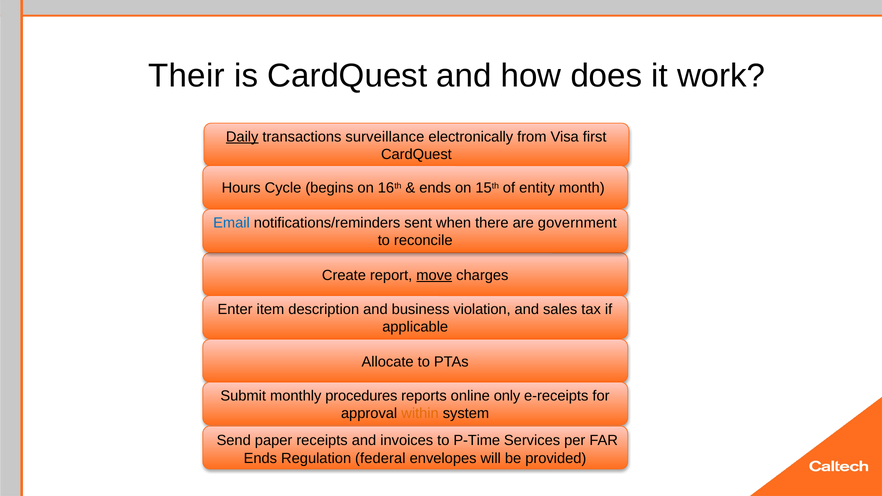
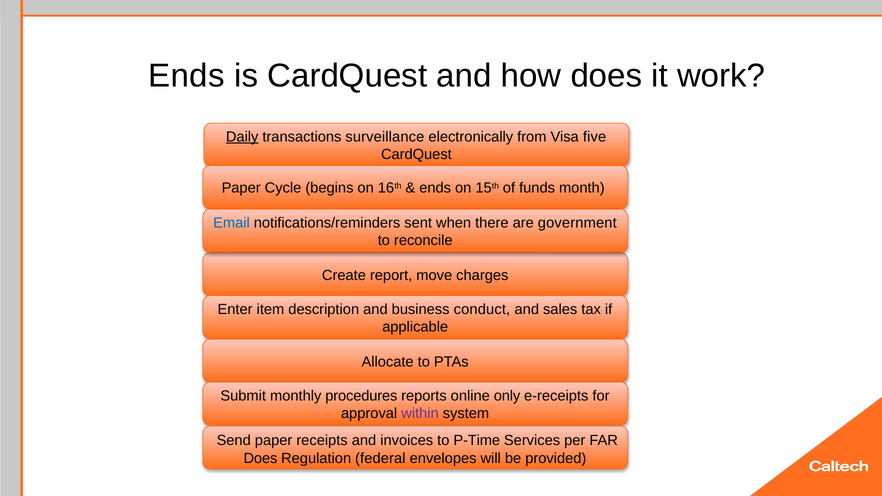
Their at (186, 76): Their -> Ends
first: first -> five
Hours at (241, 188): Hours -> Paper
entity: entity -> funds
move underline: present -> none
violation: violation -> conduct
within colour: orange -> purple
Ends at (260, 459): Ends -> Does
